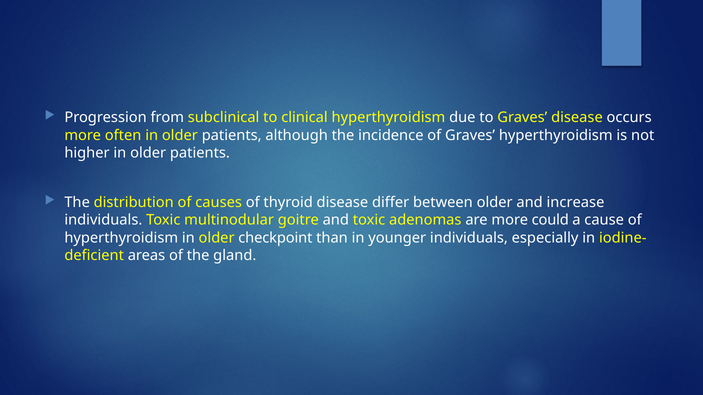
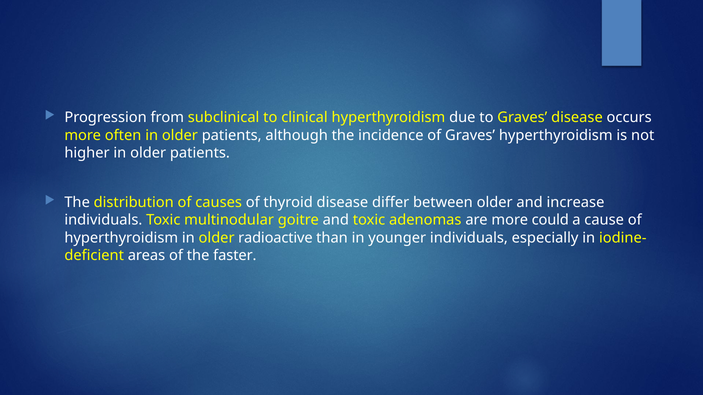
checkpoint: checkpoint -> radioactive
gland: gland -> faster
